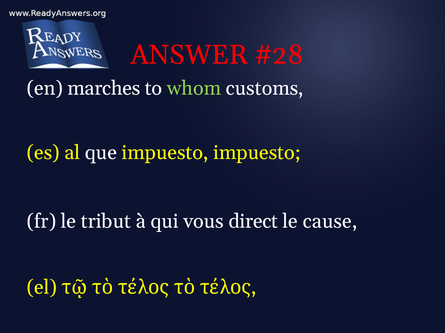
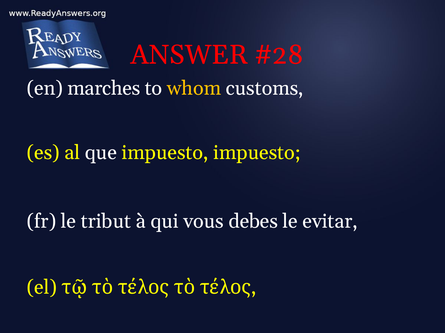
whom colour: light green -> yellow
direct: direct -> debes
cause: cause -> evitar
